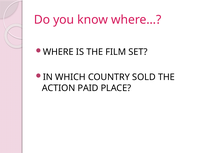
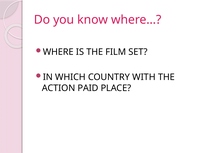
SOLD: SOLD -> WITH
